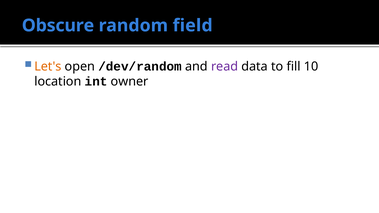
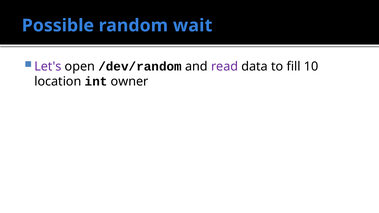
Obscure: Obscure -> Possible
field: field -> wait
Let's colour: orange -> purple
